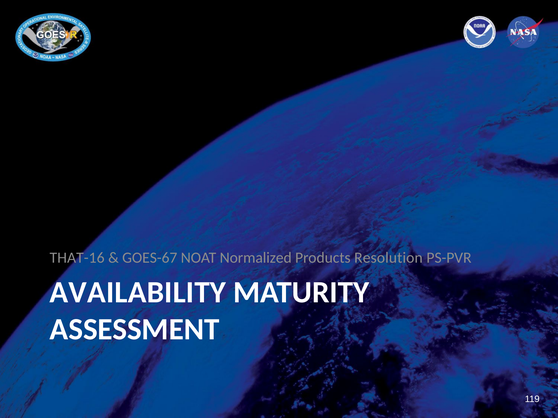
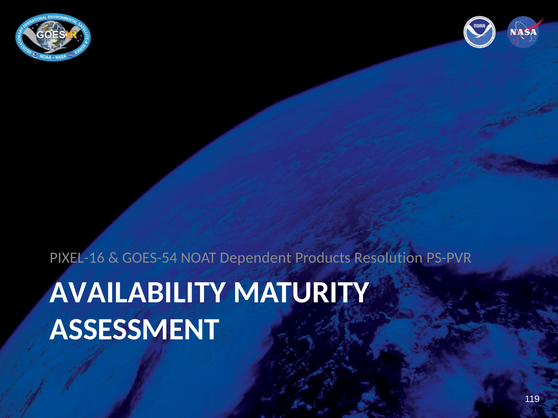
THAT-16: THAT-16 -> PIXEL-16
GOES-67: GOES-67 -> GOES-54
Normalized: Normalized -> Dependent
